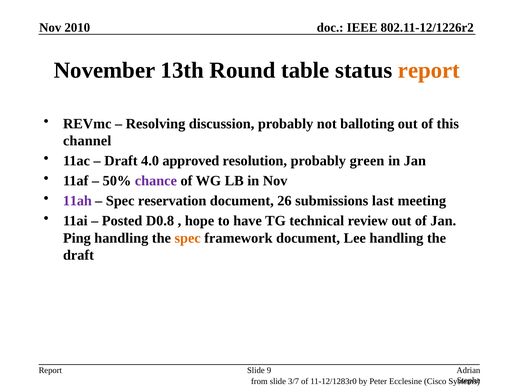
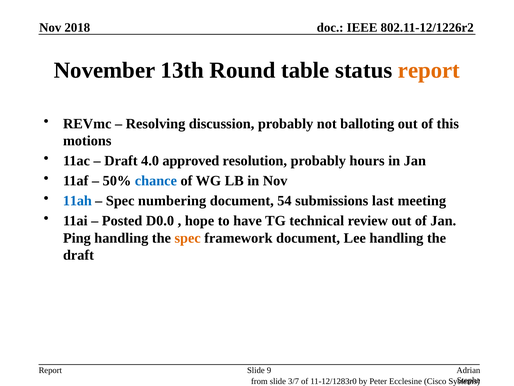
2010: 2010 -> 2018
channel: channel -> motions
green: green -> hours
chance colour: purple -> blue
11ah colour: purple -> blue
reservation: reservation -> numbering
26: 26 -> 54
D0.8: D0.8 -> D0.0
